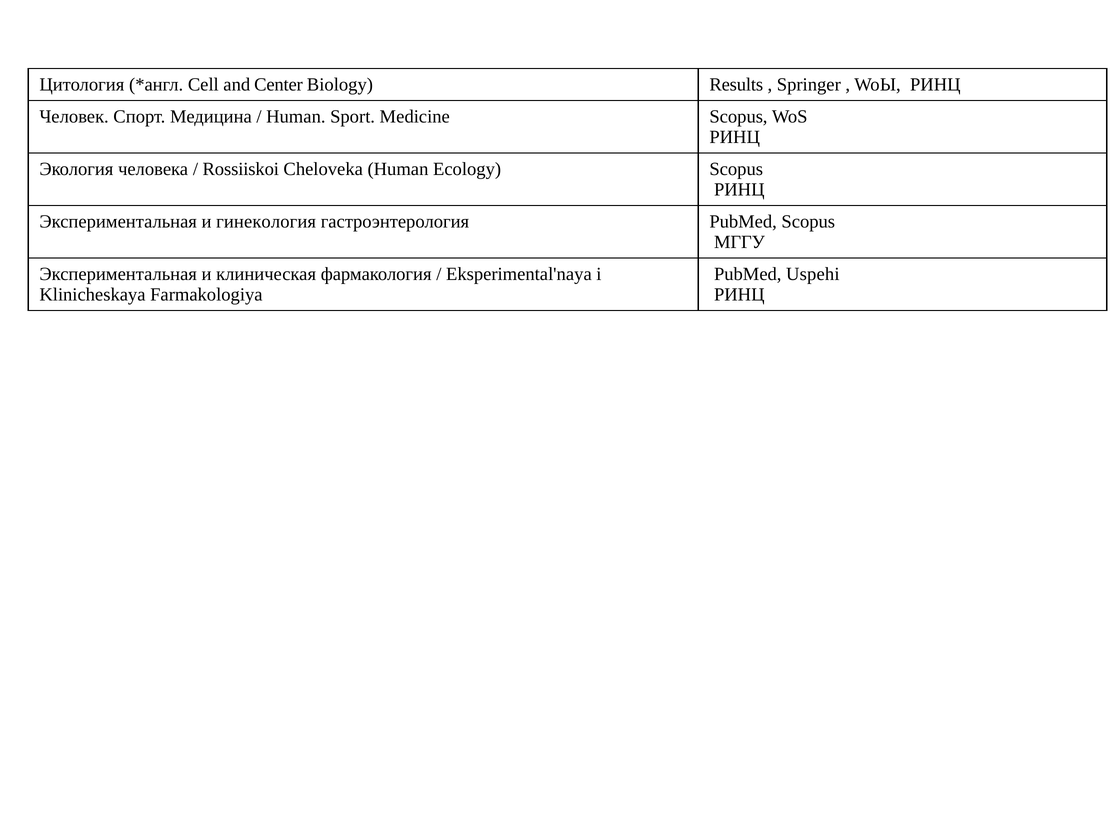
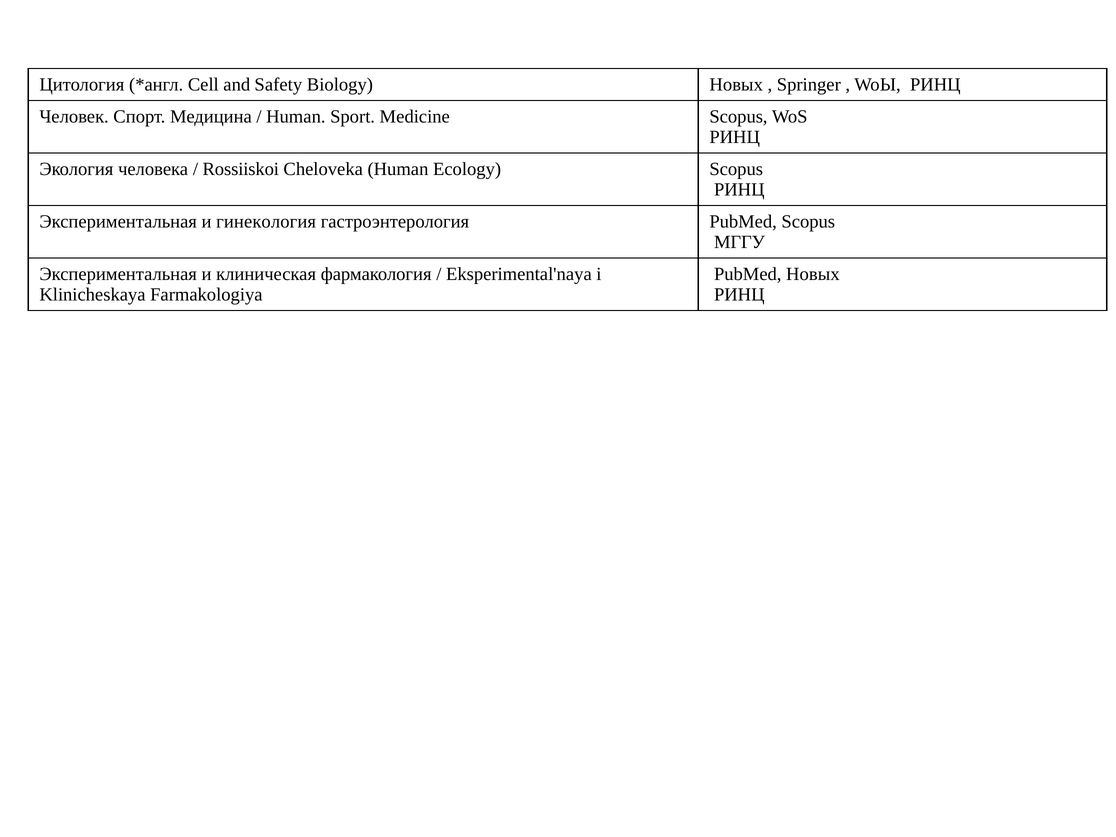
Center: Center -> Safety
Biology Results: Results -> Новых
PubMed Uspehi: Uspehi -> Новых
